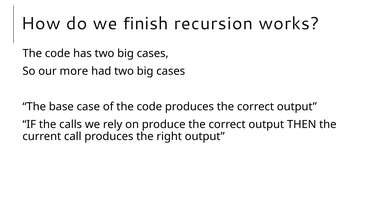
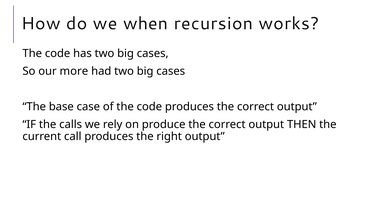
finish: finish -> when
